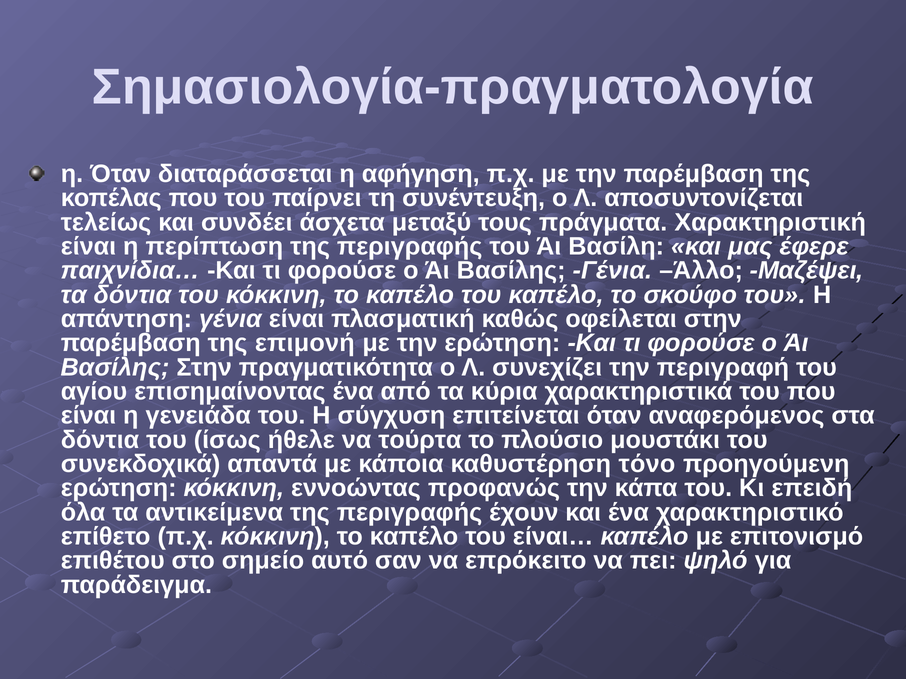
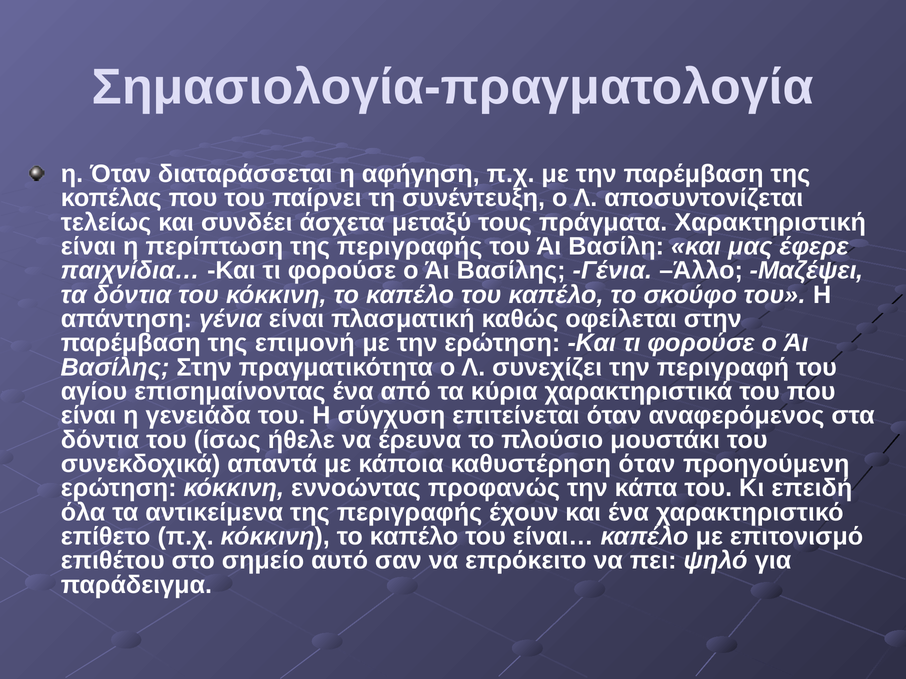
τούρτα: τούρτα -> έρευνα
καθυστέρηση τόνο: τόνο -> όταν
